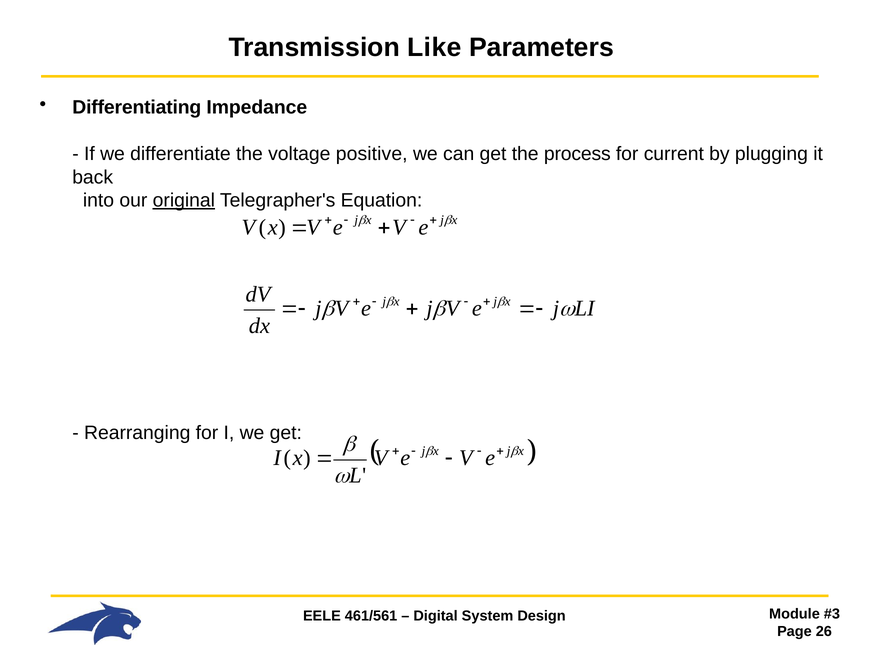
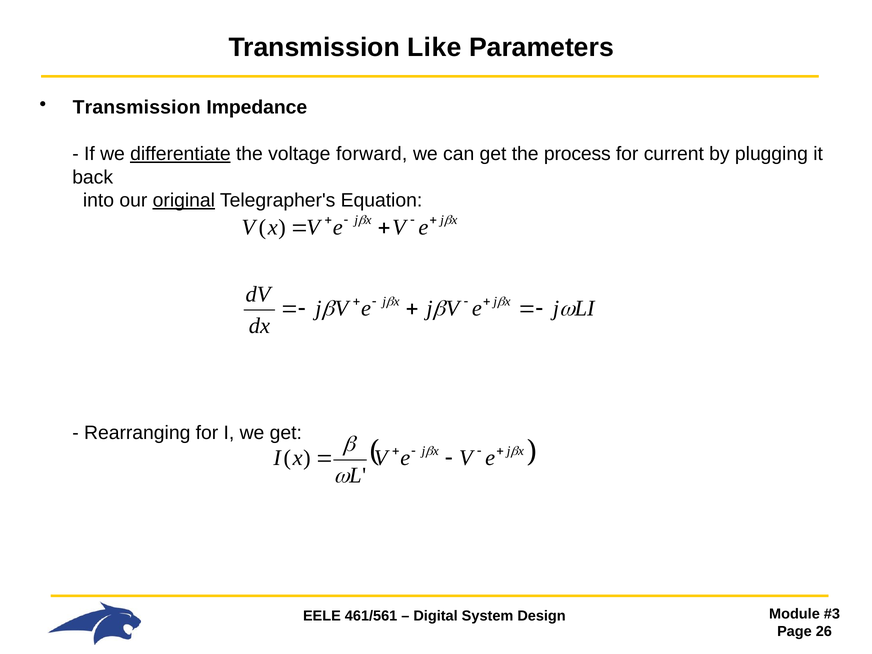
Differentiating at (137, 107): Differentiating -> Transmission
differentiate underline: none -> present
positive: positive -> forward
